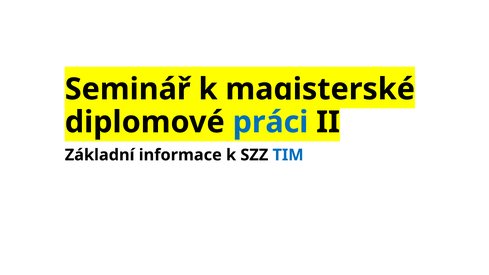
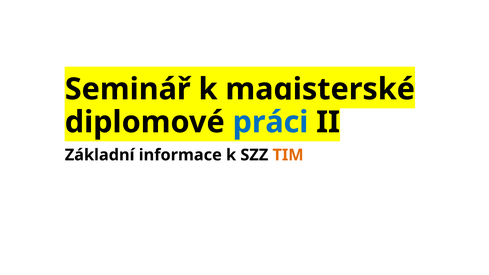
TIM colour: blue -> orange
